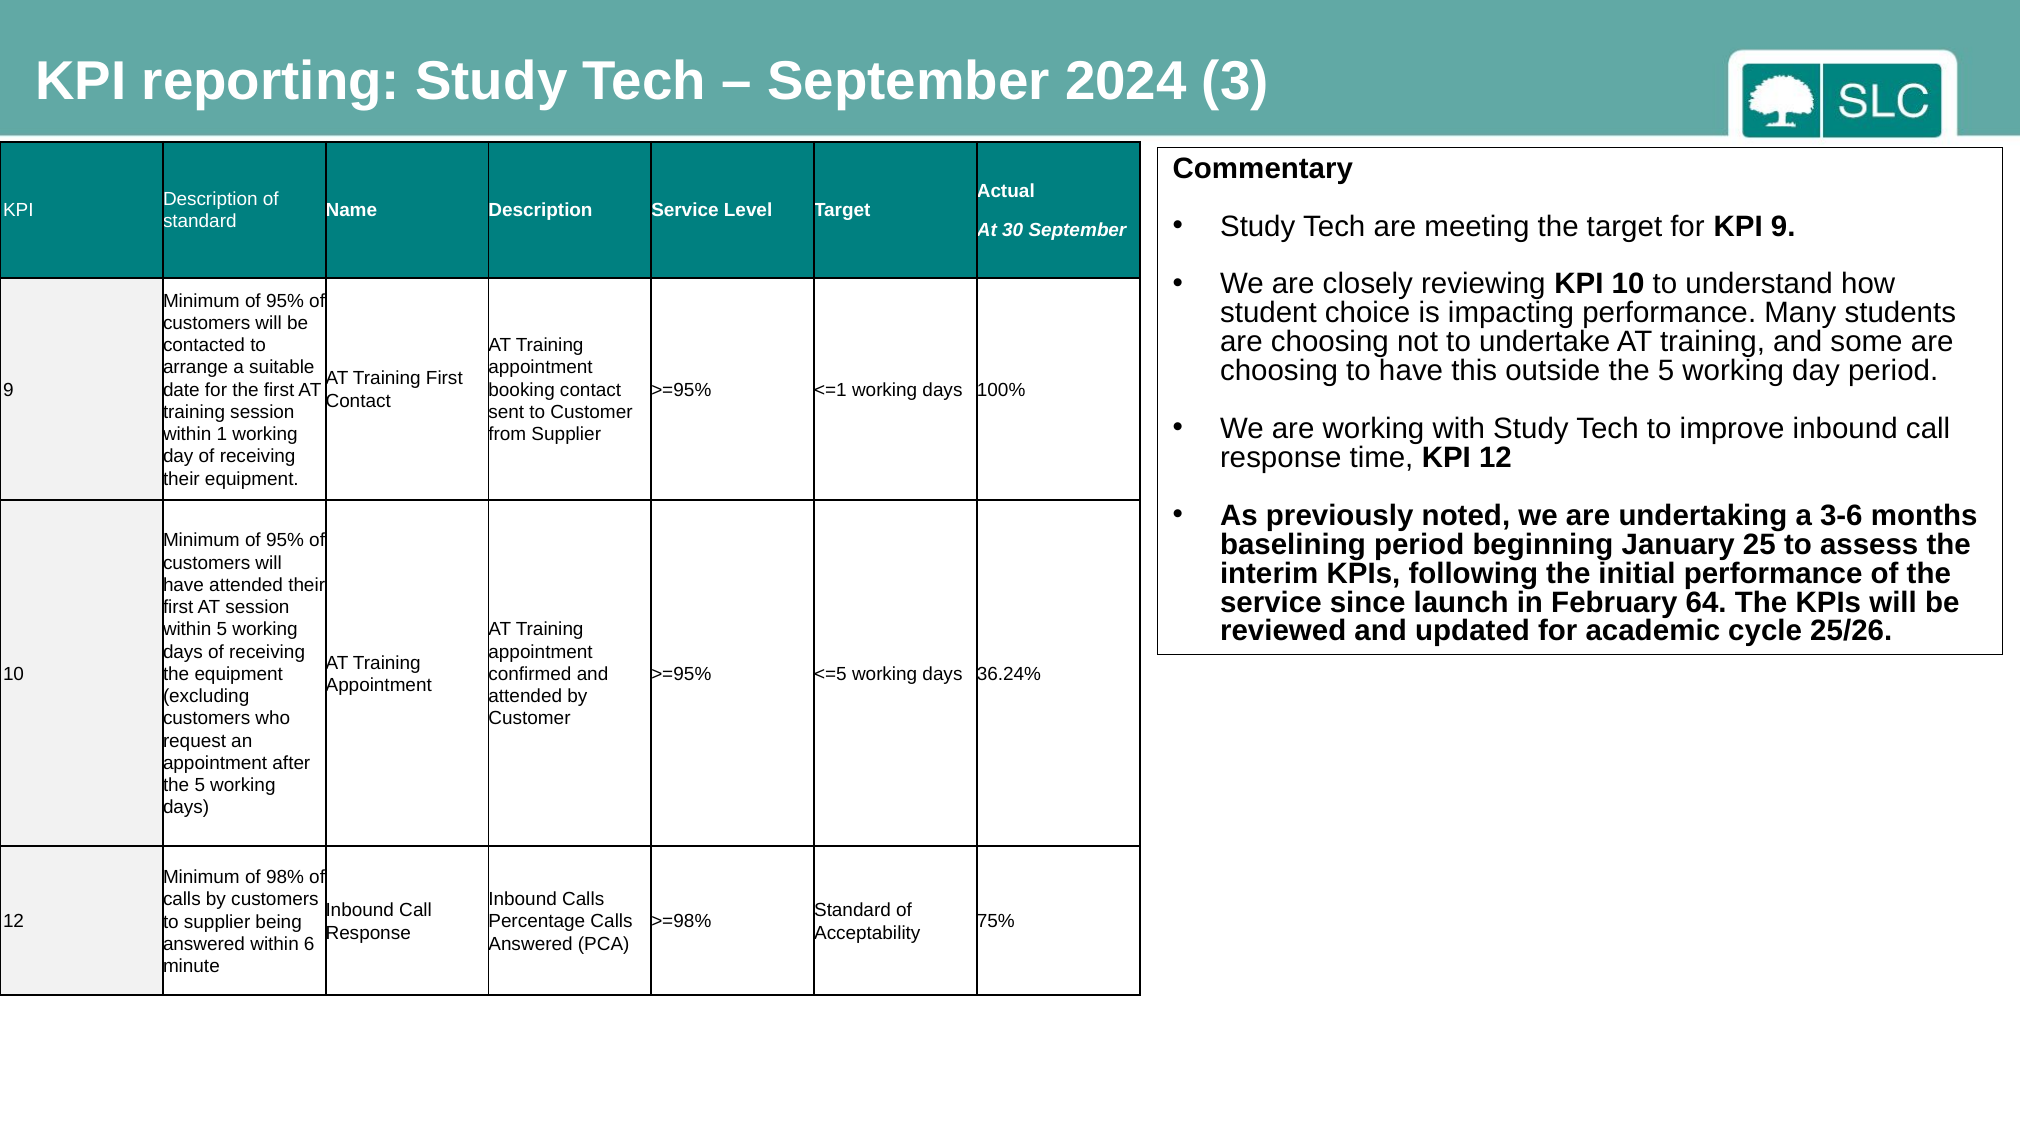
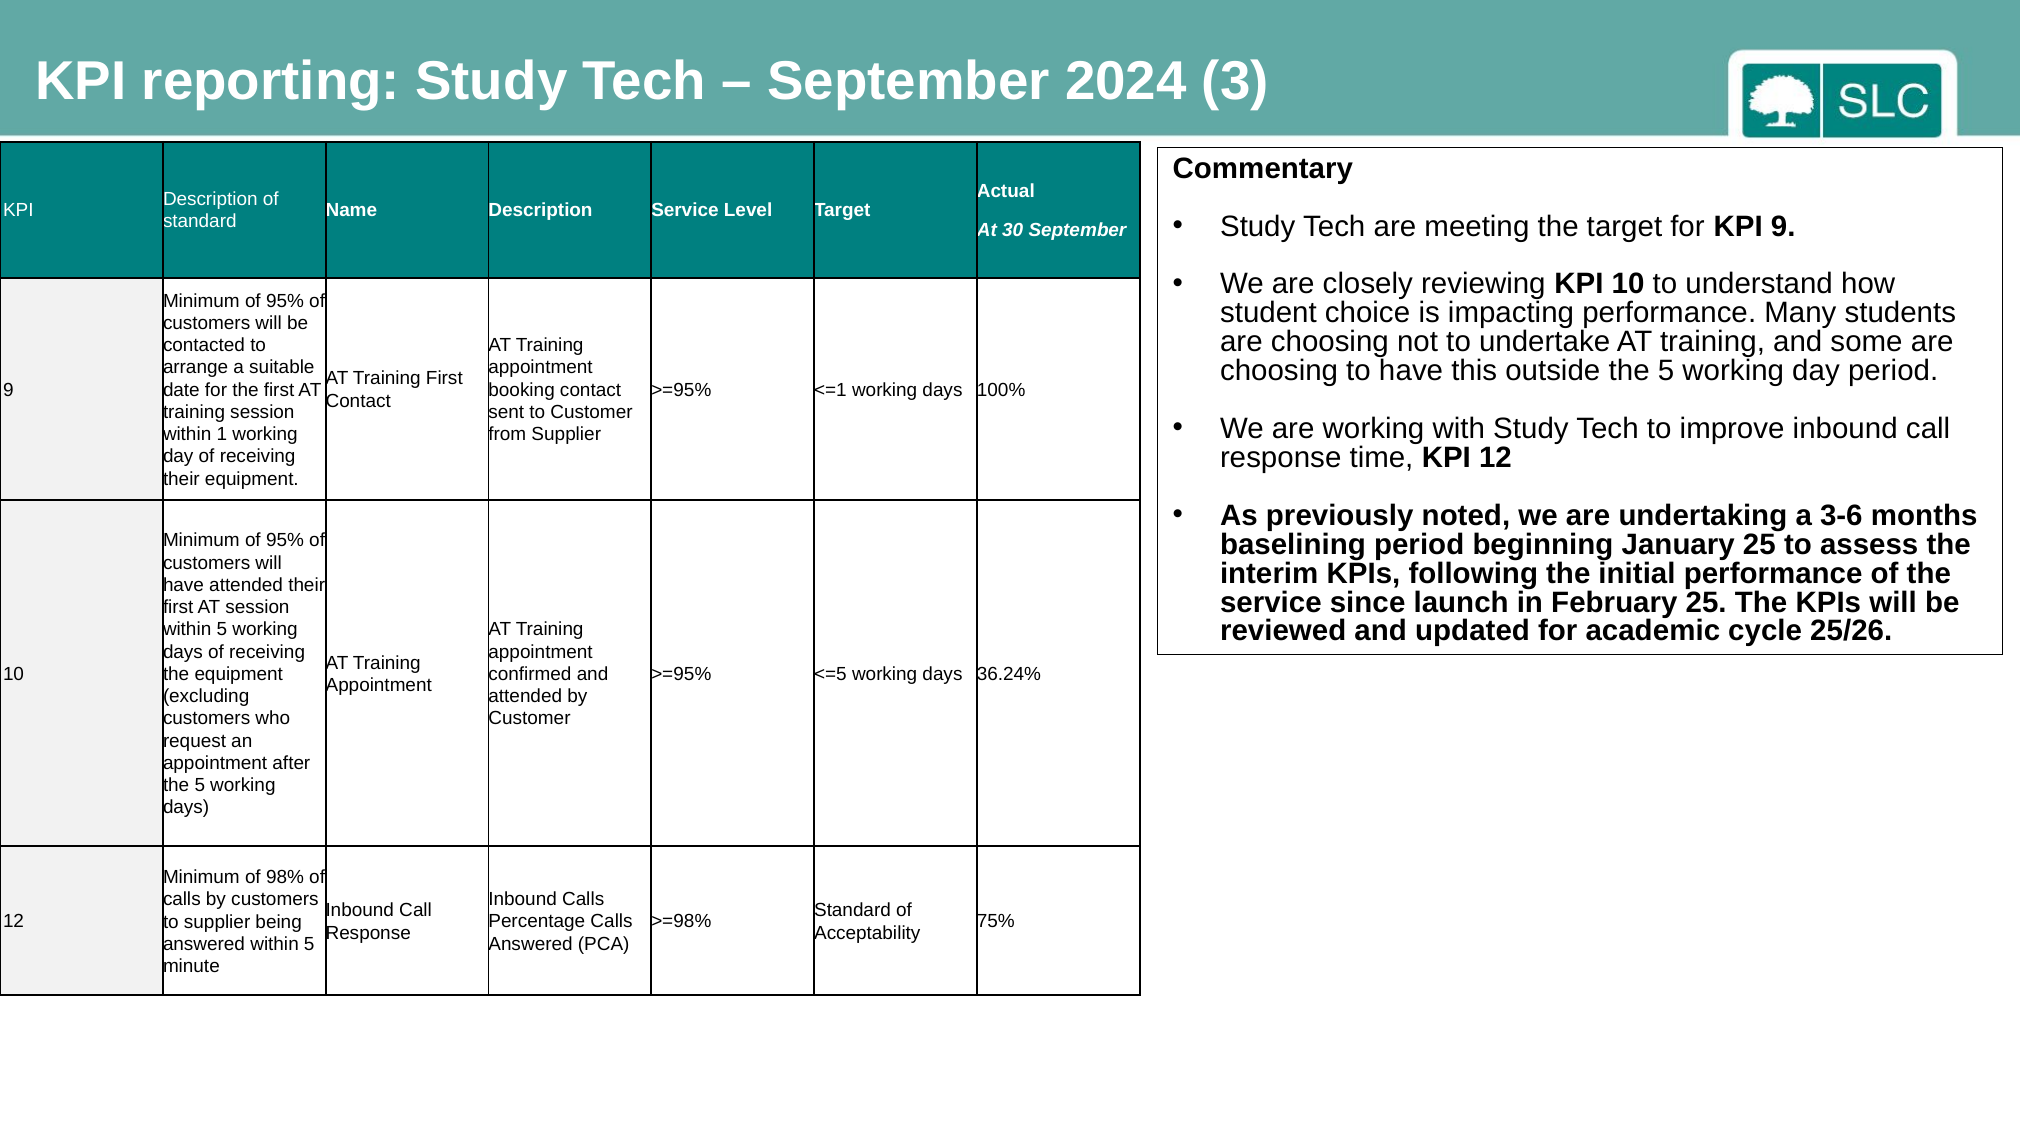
February 64: 64 -> 25
answered within 6: 6 -> 5
